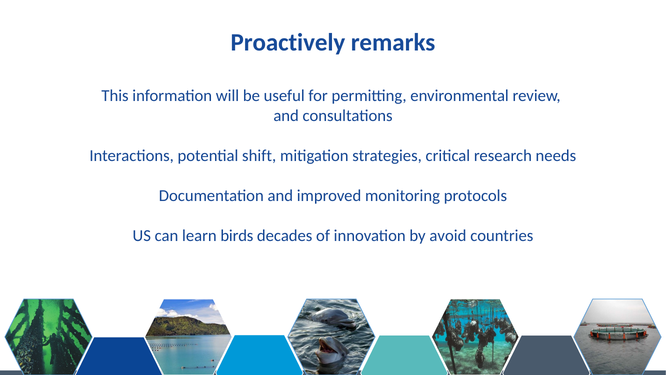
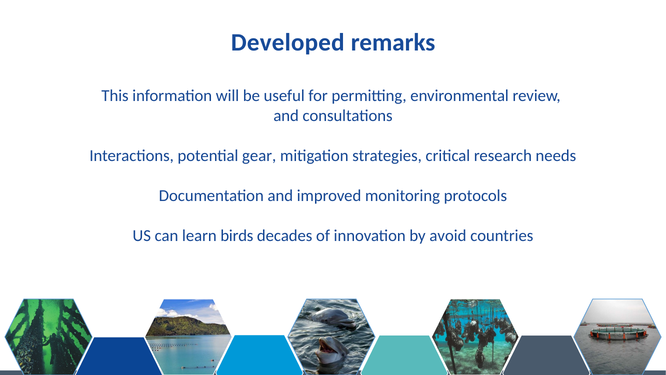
Proactively: Proactively -> Developed
shift: shift -> gear
